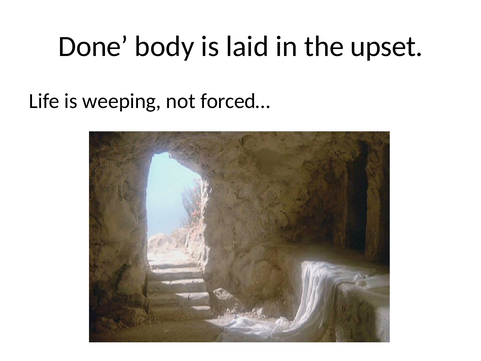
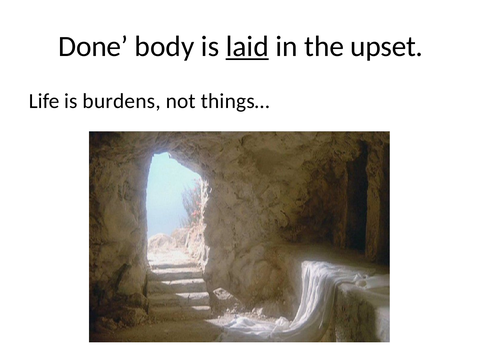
laid underline: none -> present
weeping: weeping -> burdens
forced…: forced… -> things…
